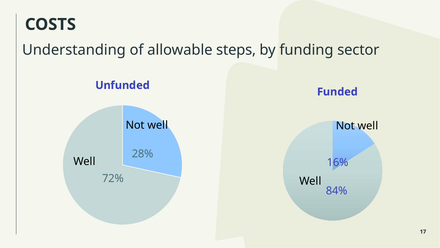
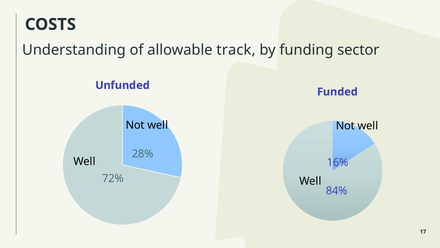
steps: steps -> track
